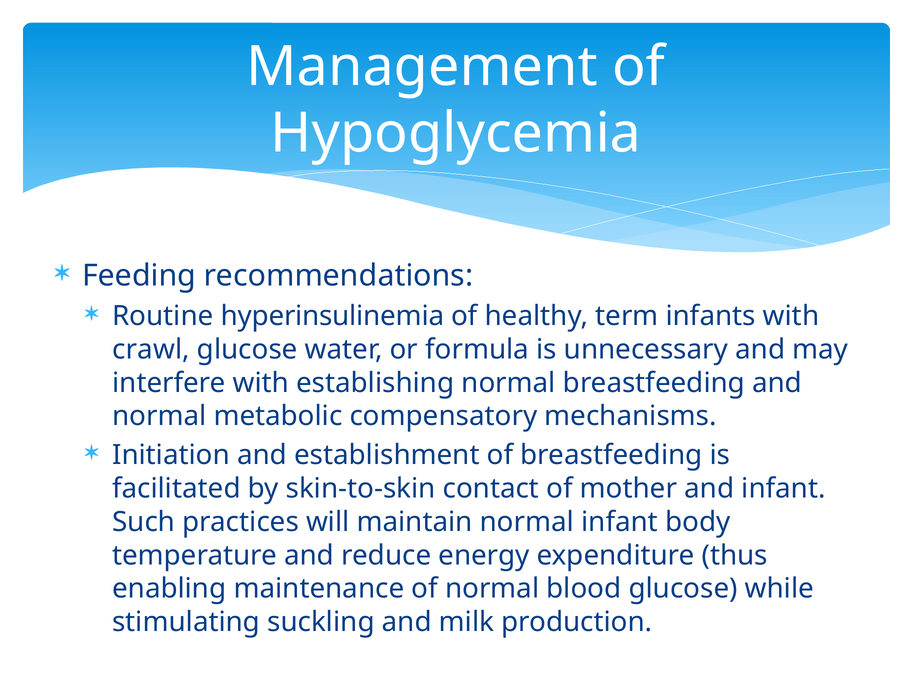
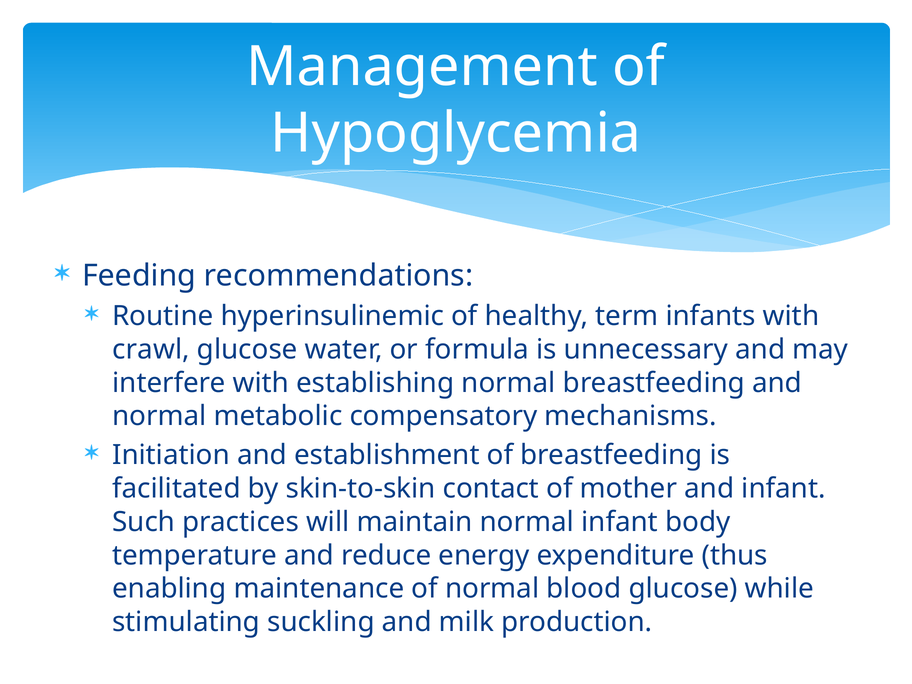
hyperinsulinemia: hyperinsulinemia -> hyperinsulinemic
